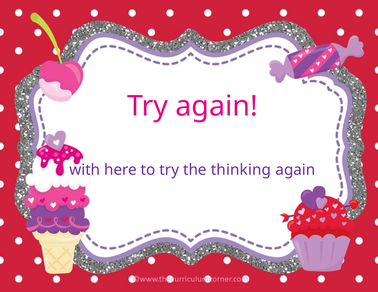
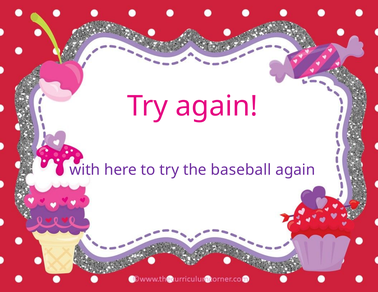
thinking: thinking -> baseball
